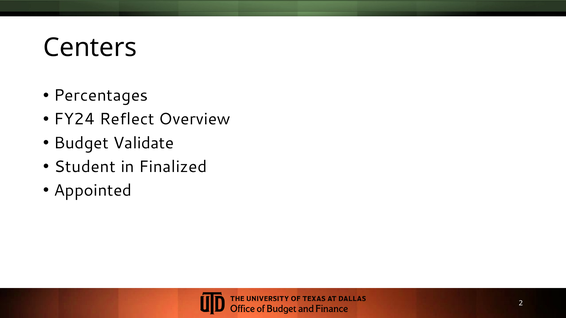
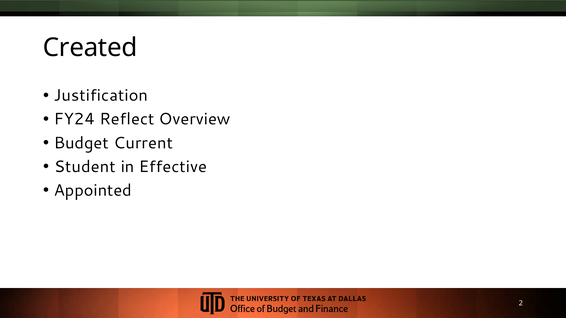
Centers: Centers -> Created
Percentages: Percentages -> Justification
Validate: Validate -> Current
Finalized: Finalized -> Effective
